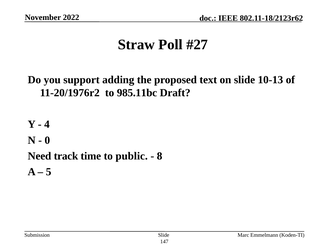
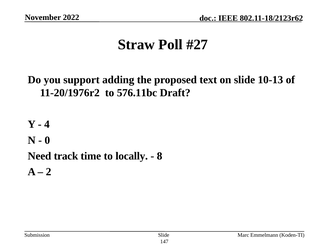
985.11bc: 985.11bc -> 576.11bc
public: public -> locally
5: 5 -> 2
